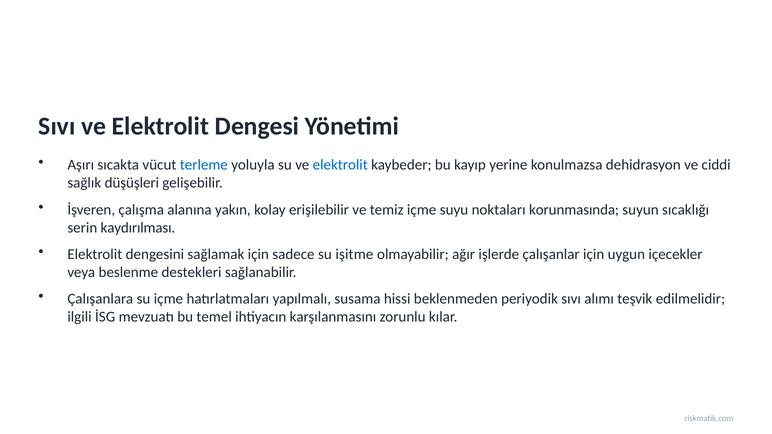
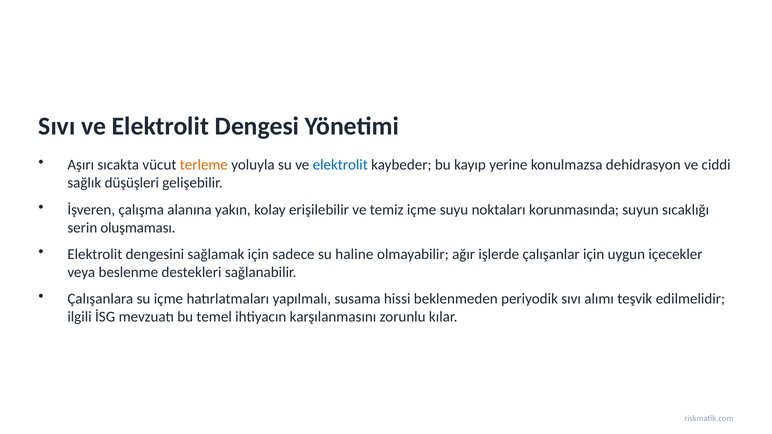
terleme colour: blue -> orange
kaydırılması: kaydırılması -> oluşmaması
işitme: işitme -> haline
